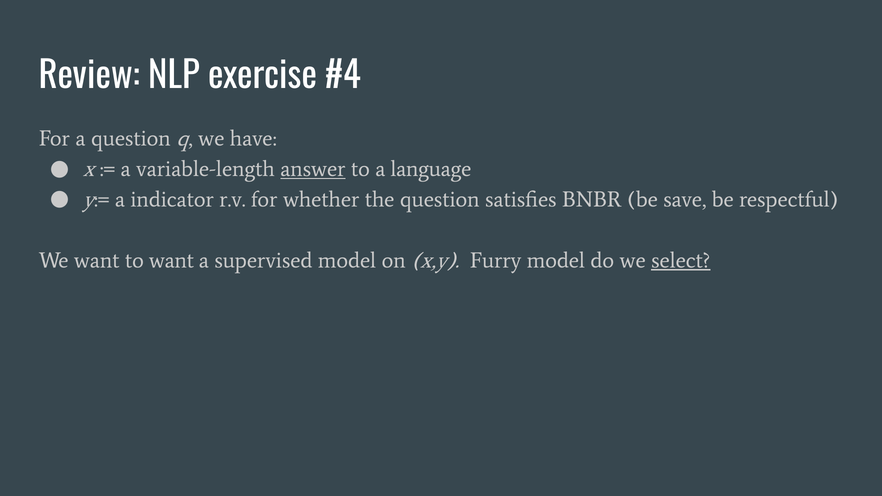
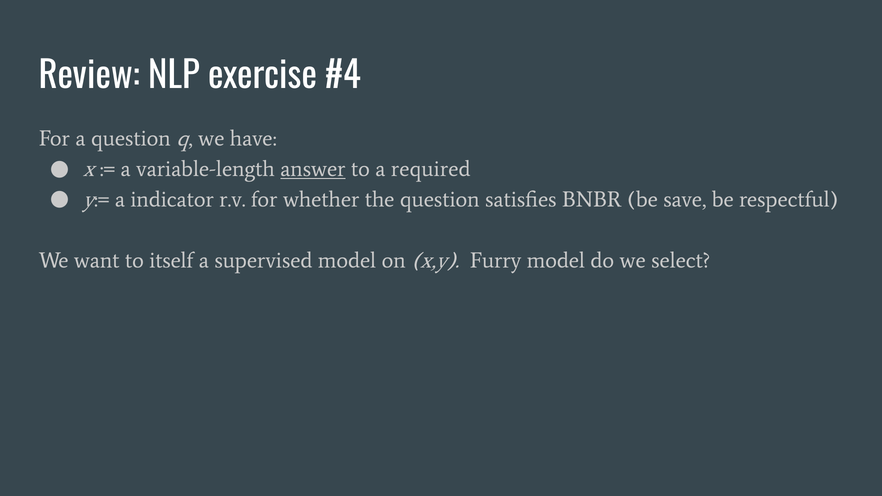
language: language -> required
to want: want -> itself
select underline: present -> none
